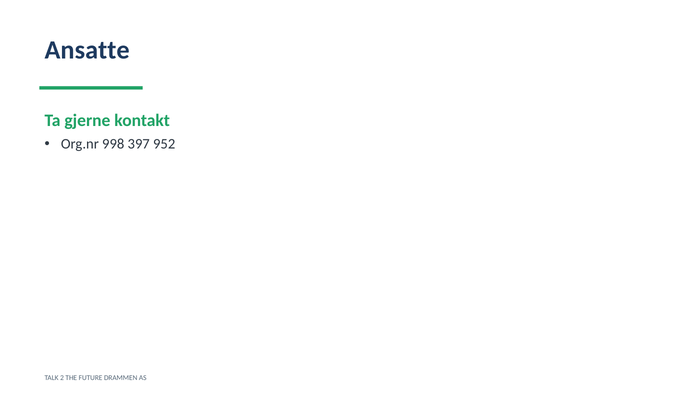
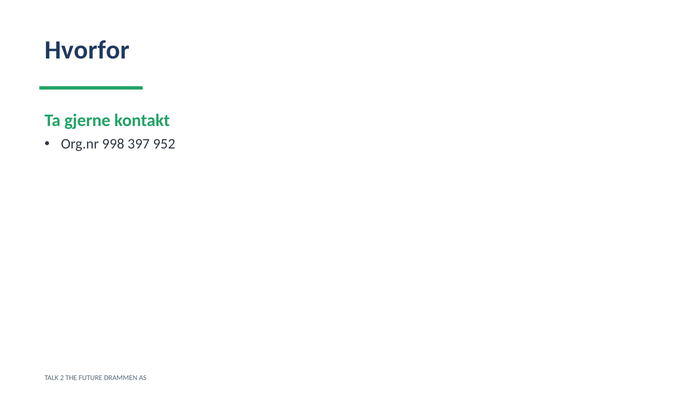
Ansatte: Ansatte -> Hvorfor
